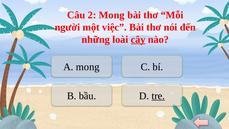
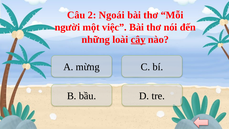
2 Mong: Mong -> Ngoái
A mong: mong -> mừng
tre underline: present -> none
